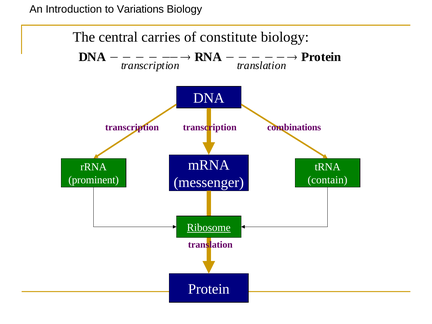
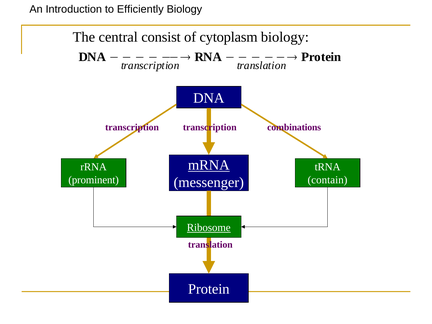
Variations: Variations -> Efficiently
carries: carries -> consist
constitute: constitute -> cytoplasm
mRNA underline: none -> present
